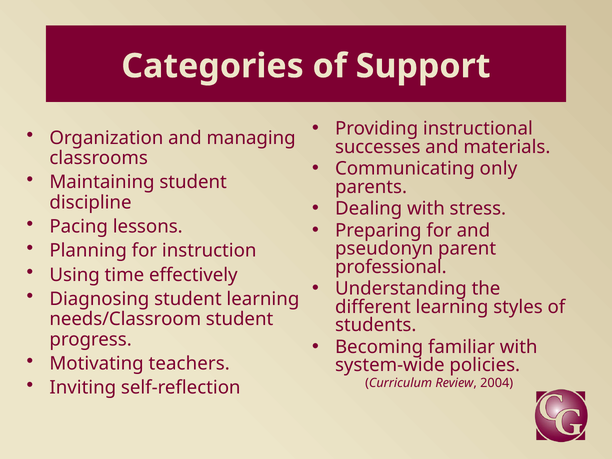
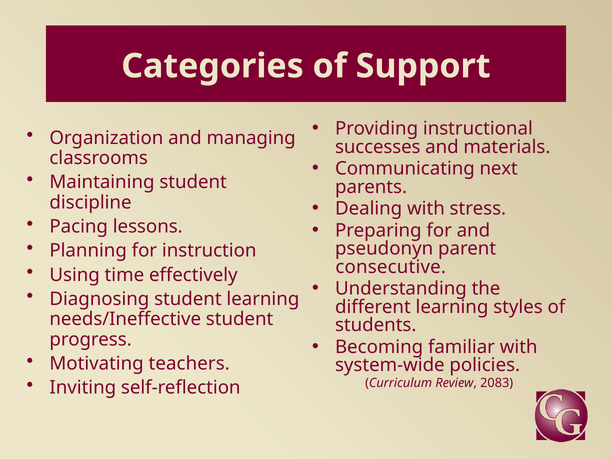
only: only -> next
professional: professional -> consecutive
needs/Classroom: needs/Classroom -> needs/Ineffective
2004: 2004 -> 2083
